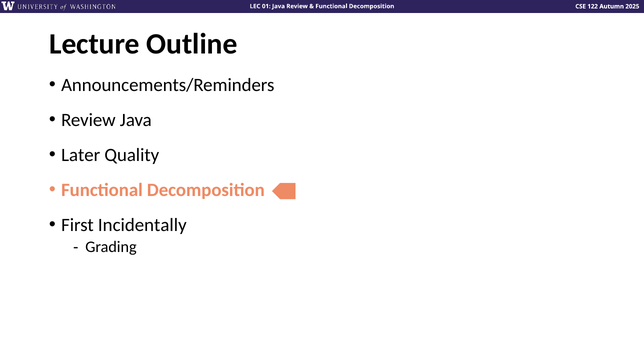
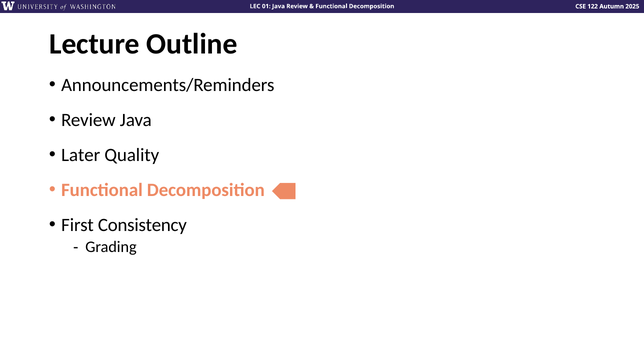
Incidentally: Incidentally -> Consistency
